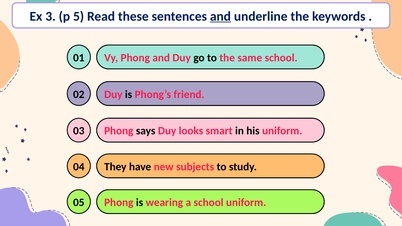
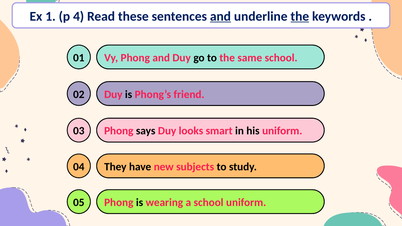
3: 3 -> 1
5: 5 -> 4
the at (300, 16) underline: none -> present
